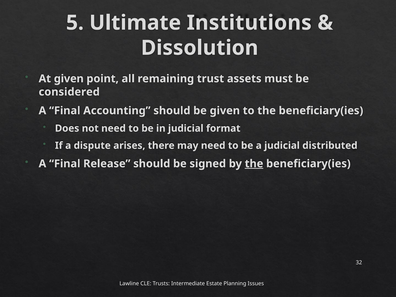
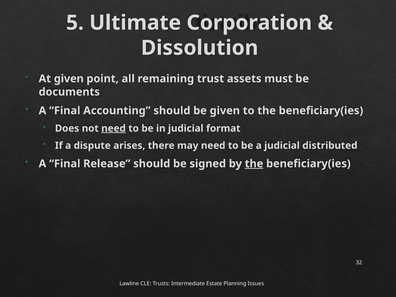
Institutions: Institutions -> Corporation
considered: considered -> documents
need at (114, 128) underline: none -> present
